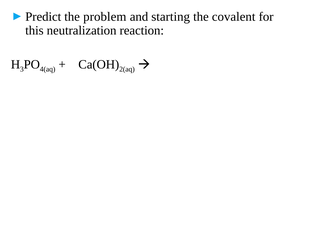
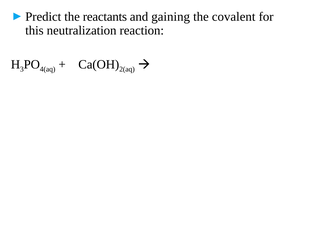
problem: problem -> reactants
starting: starting -> gaining
